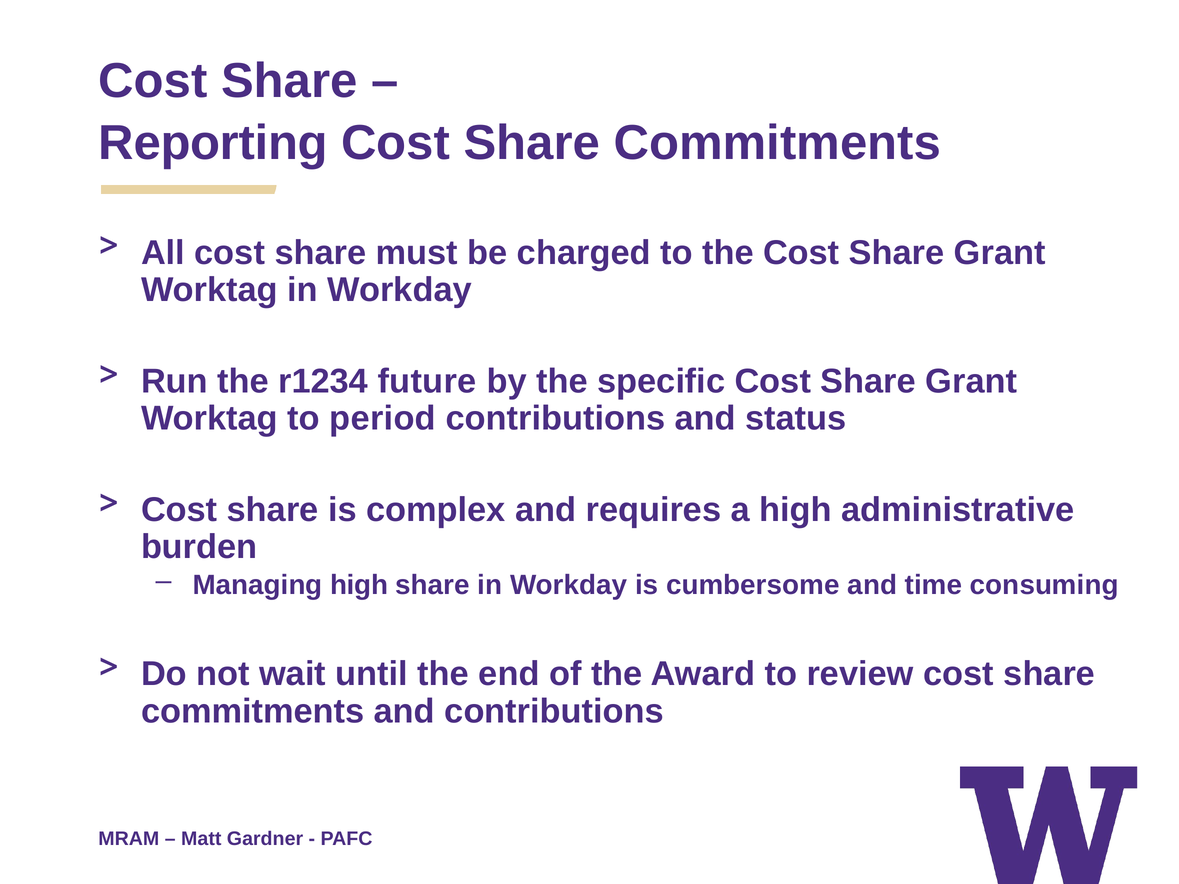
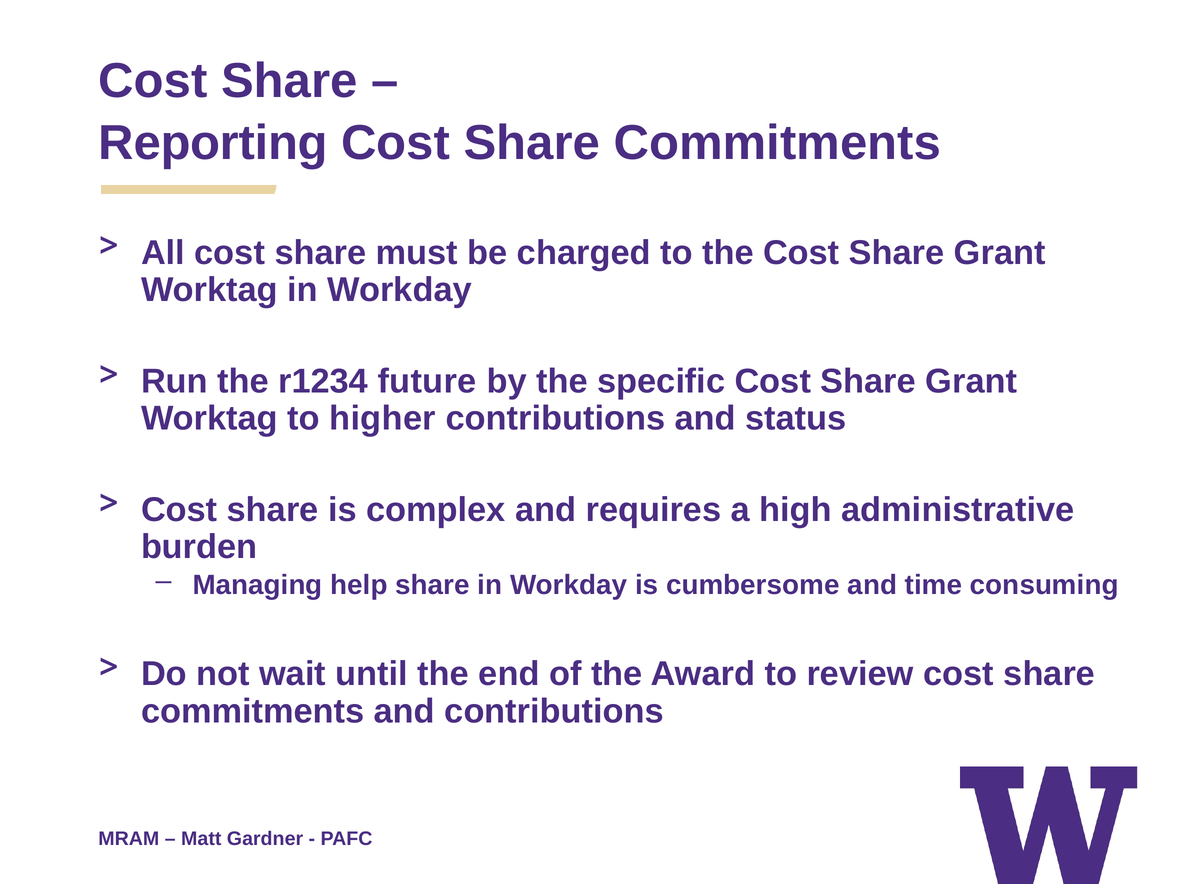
period: period -> higher
Managing high: high -> help
